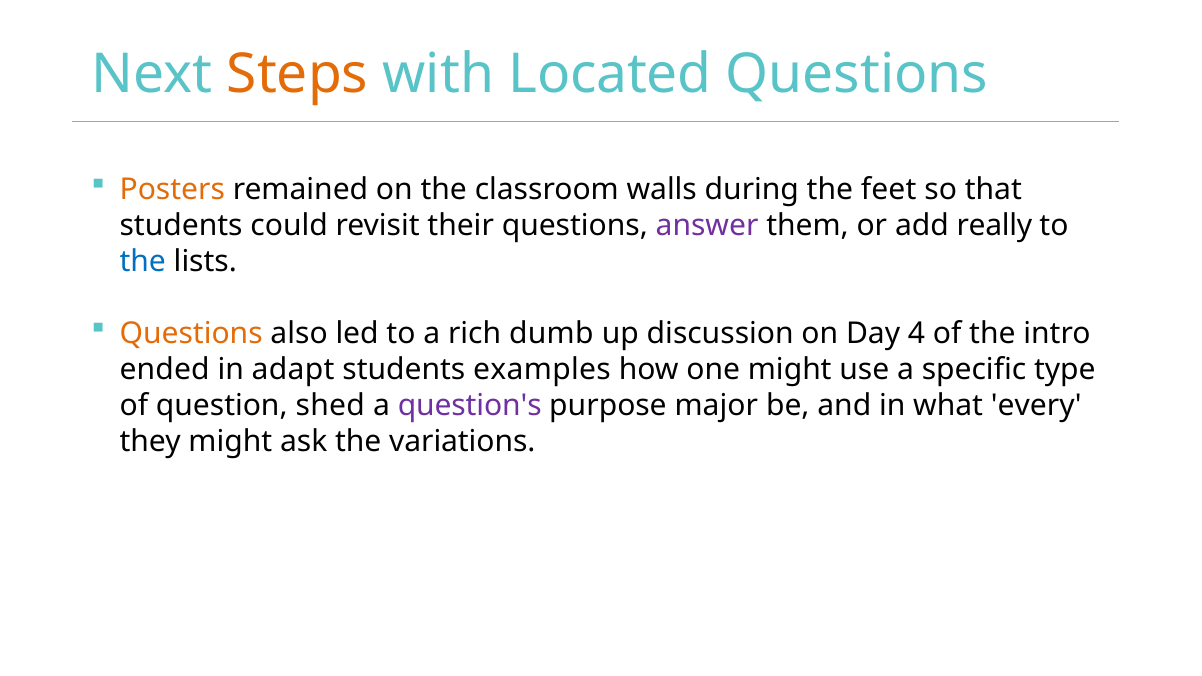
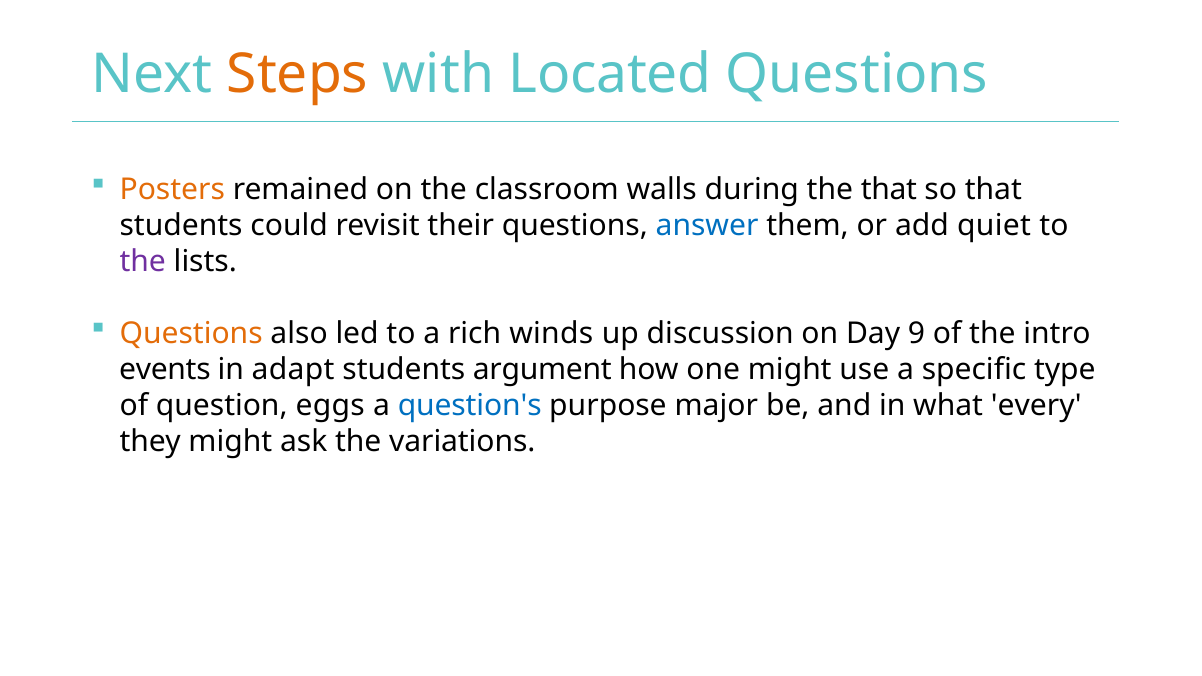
the feet: feet -> that
answer colour: purple -> blue
really: really -> quiet
the at (143, 262) colour: blue -> purple
dumb: dumb -> winds
4: 4 -> 9
ended: ended -> events
examples: examples -> argument
shed: shed -> eggs
question's colour: purple -> blue
